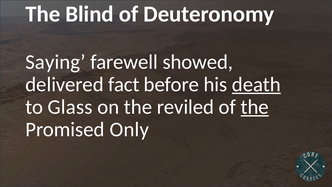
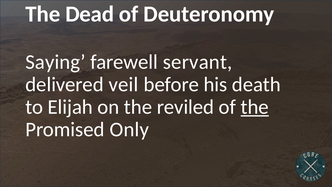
Blind: Blind -> Dead
showed: showed -> servant
fact: fact -> veil
death underline: present -> none
Glass: Glass -> Elijah
